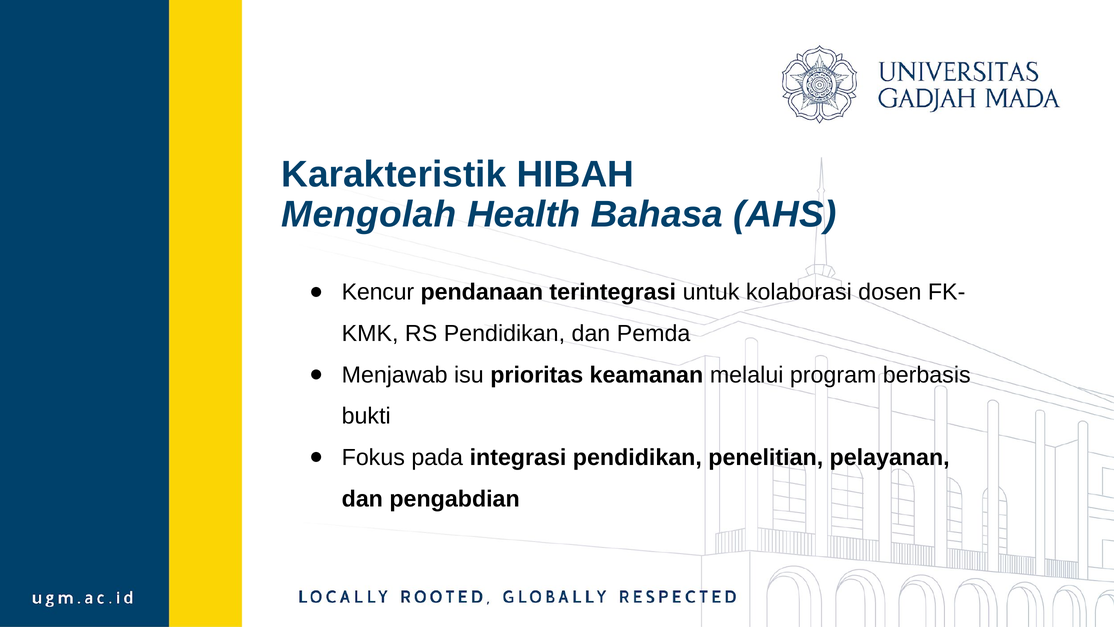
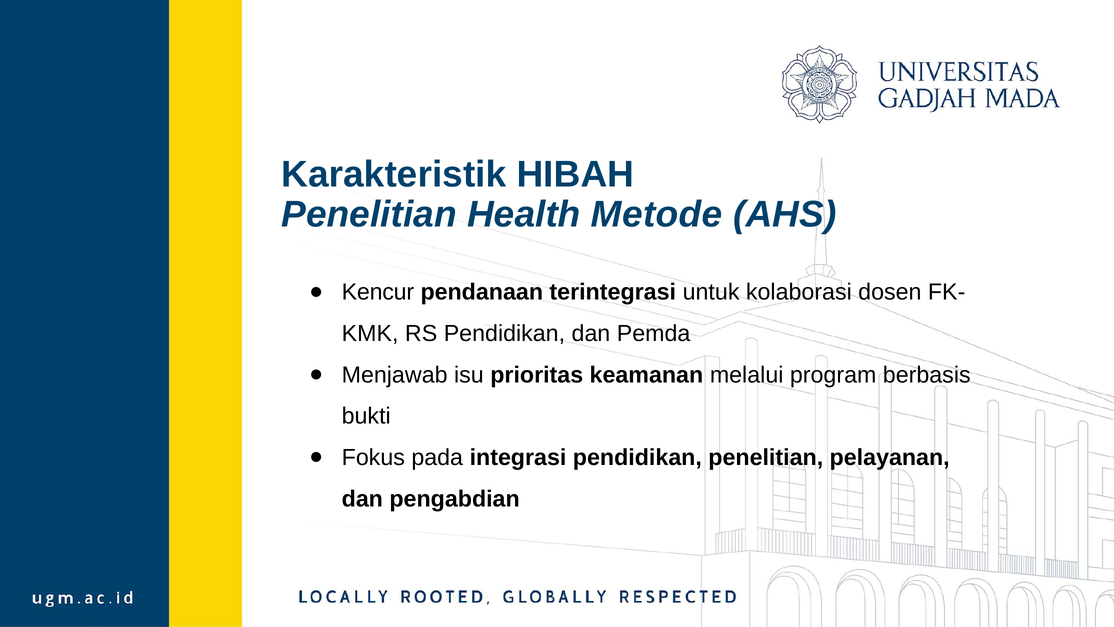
Mengolah at (369, 214): Mengolah -> Penelitian
Bahasa: Bahasa -> Metode
